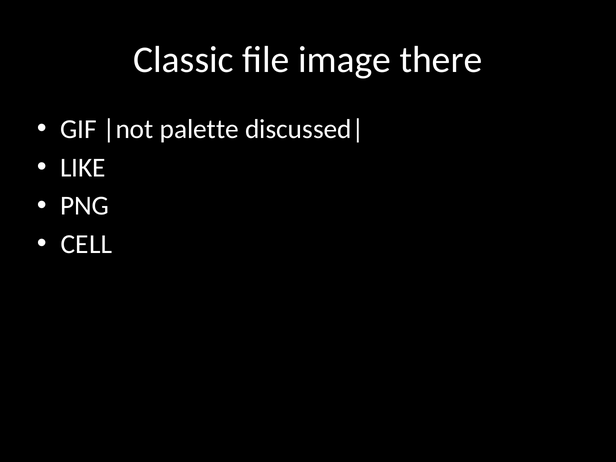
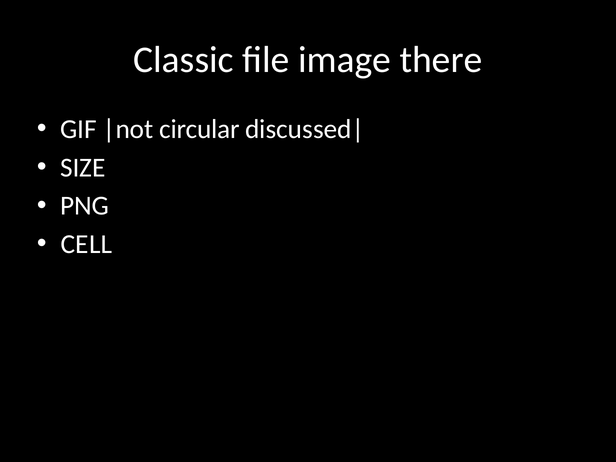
palette: palette -> circular
LIKE: LIKE -> SIZE
